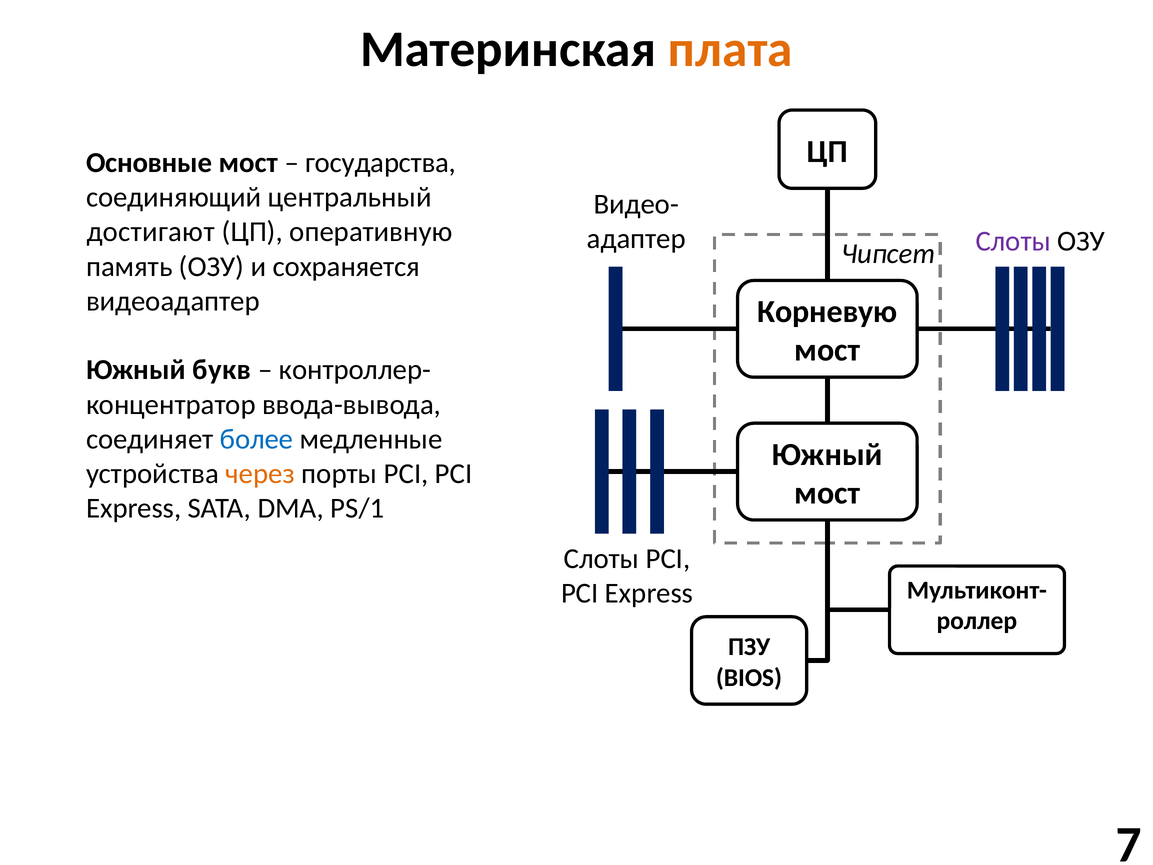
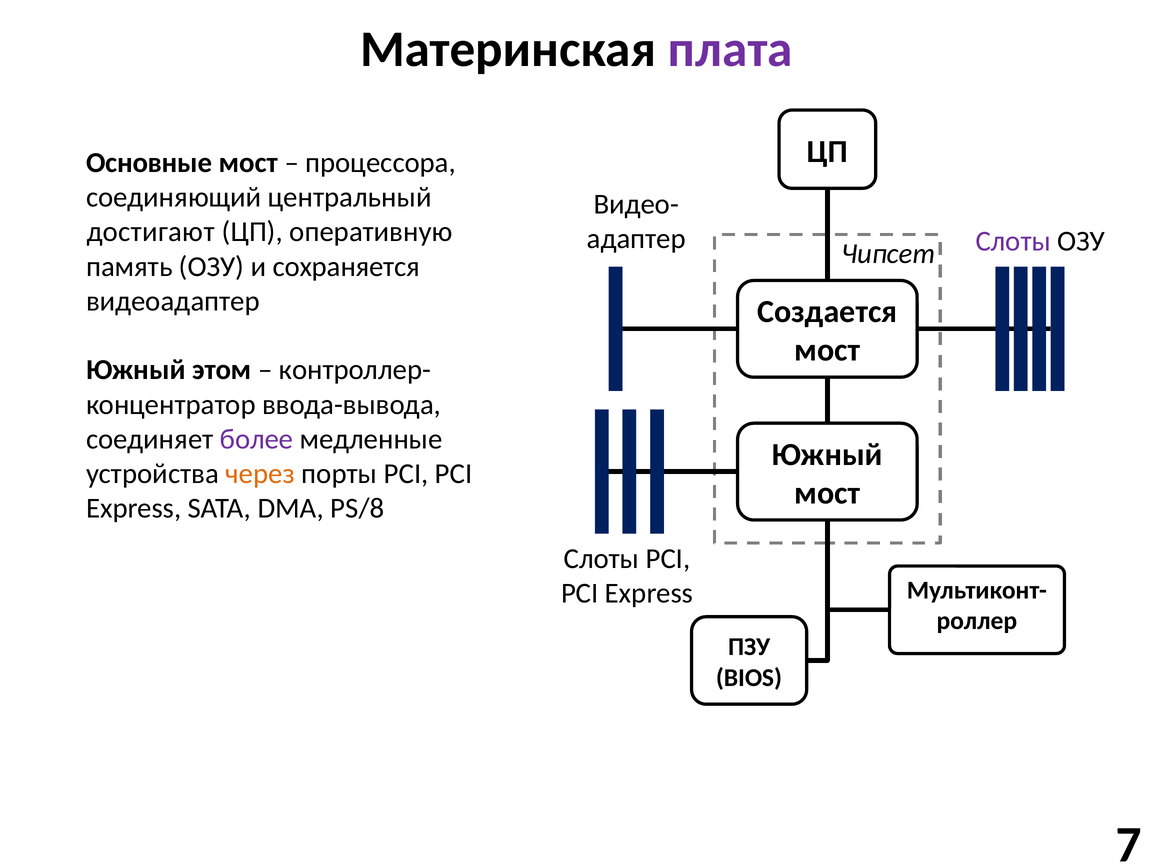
плата colour: orange -> purple
государства: государства -> процессора
Корневую: Корневую -> Создается
букв: букв -> этом
более colour: blue -> purple
PS/1: PS/1 -> PS/8
